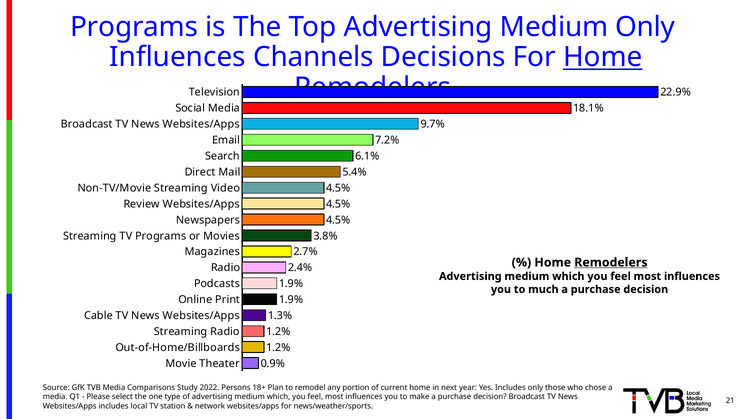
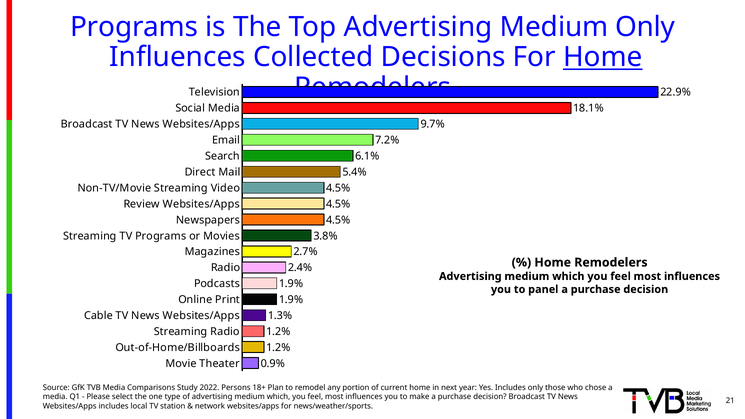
Channels: Channels -> Collected
Remodelers at (611, 262) underline: present -> none
much: much -> panel
